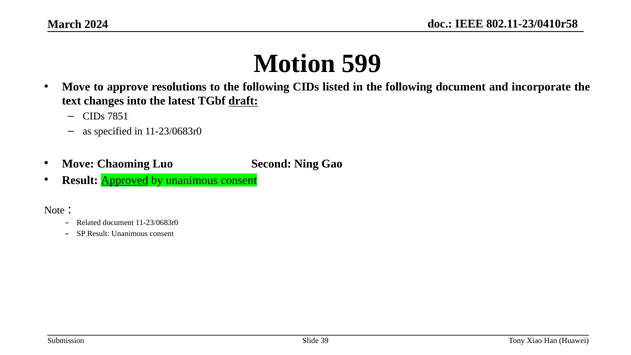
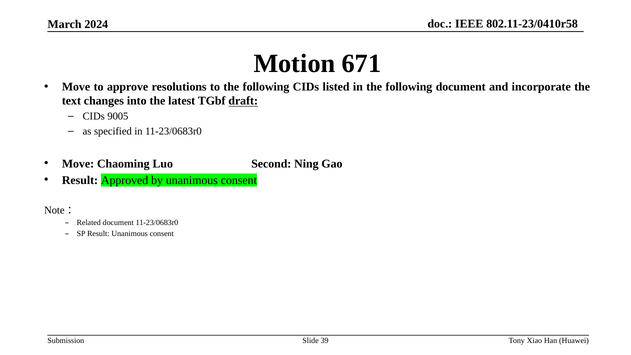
599: 599 -> 671
7851: 7851 -> 9005
Approved underline: present -> none
